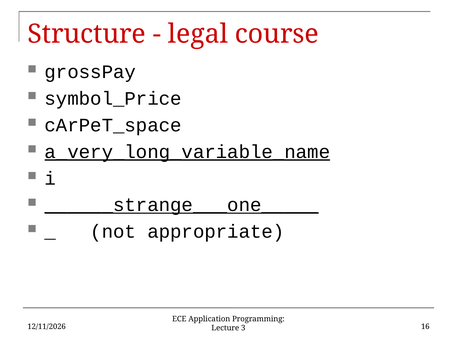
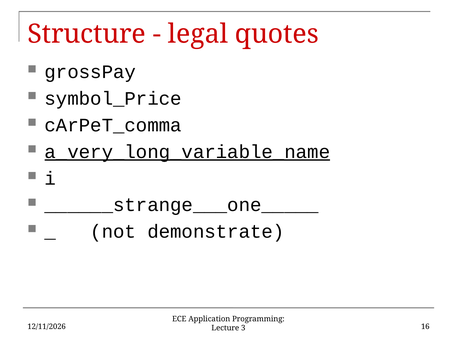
course: course -> quotes
cArPeT_space: cArPeT_space -> cArPeT_comma
______strange___one_____ underline: present -> none
appropriate: appropriate -> demonstrate
